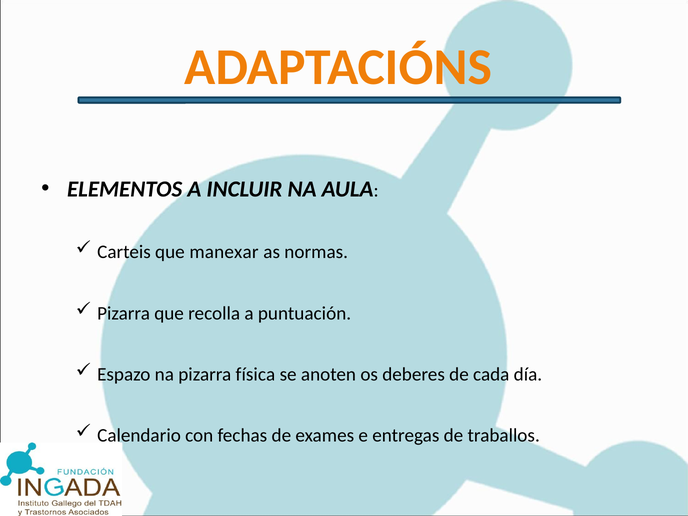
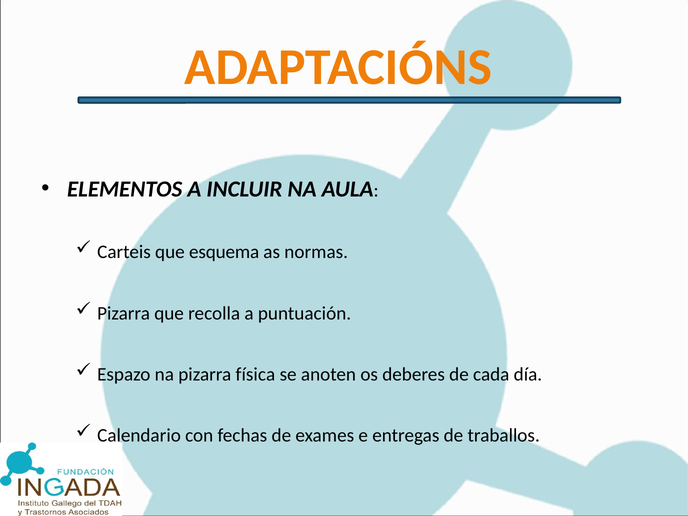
manexar: manexar -> esquema
